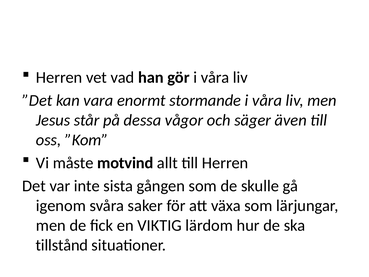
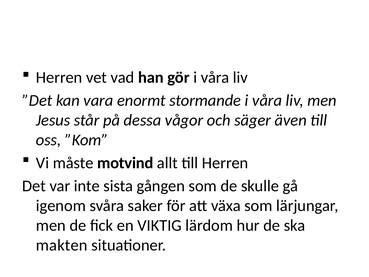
tillstånd: tillstånd -> makten
